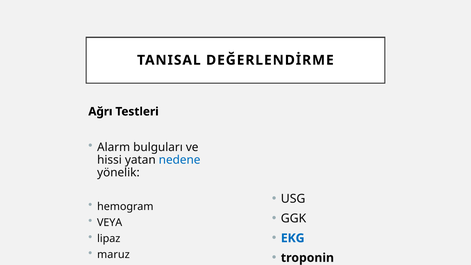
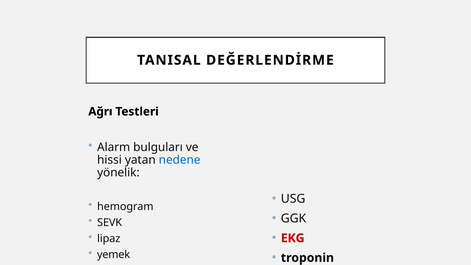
VEYA: VEYA -> SEVK
EKG colour: blue -> red
maruz: maruz -> yemek
